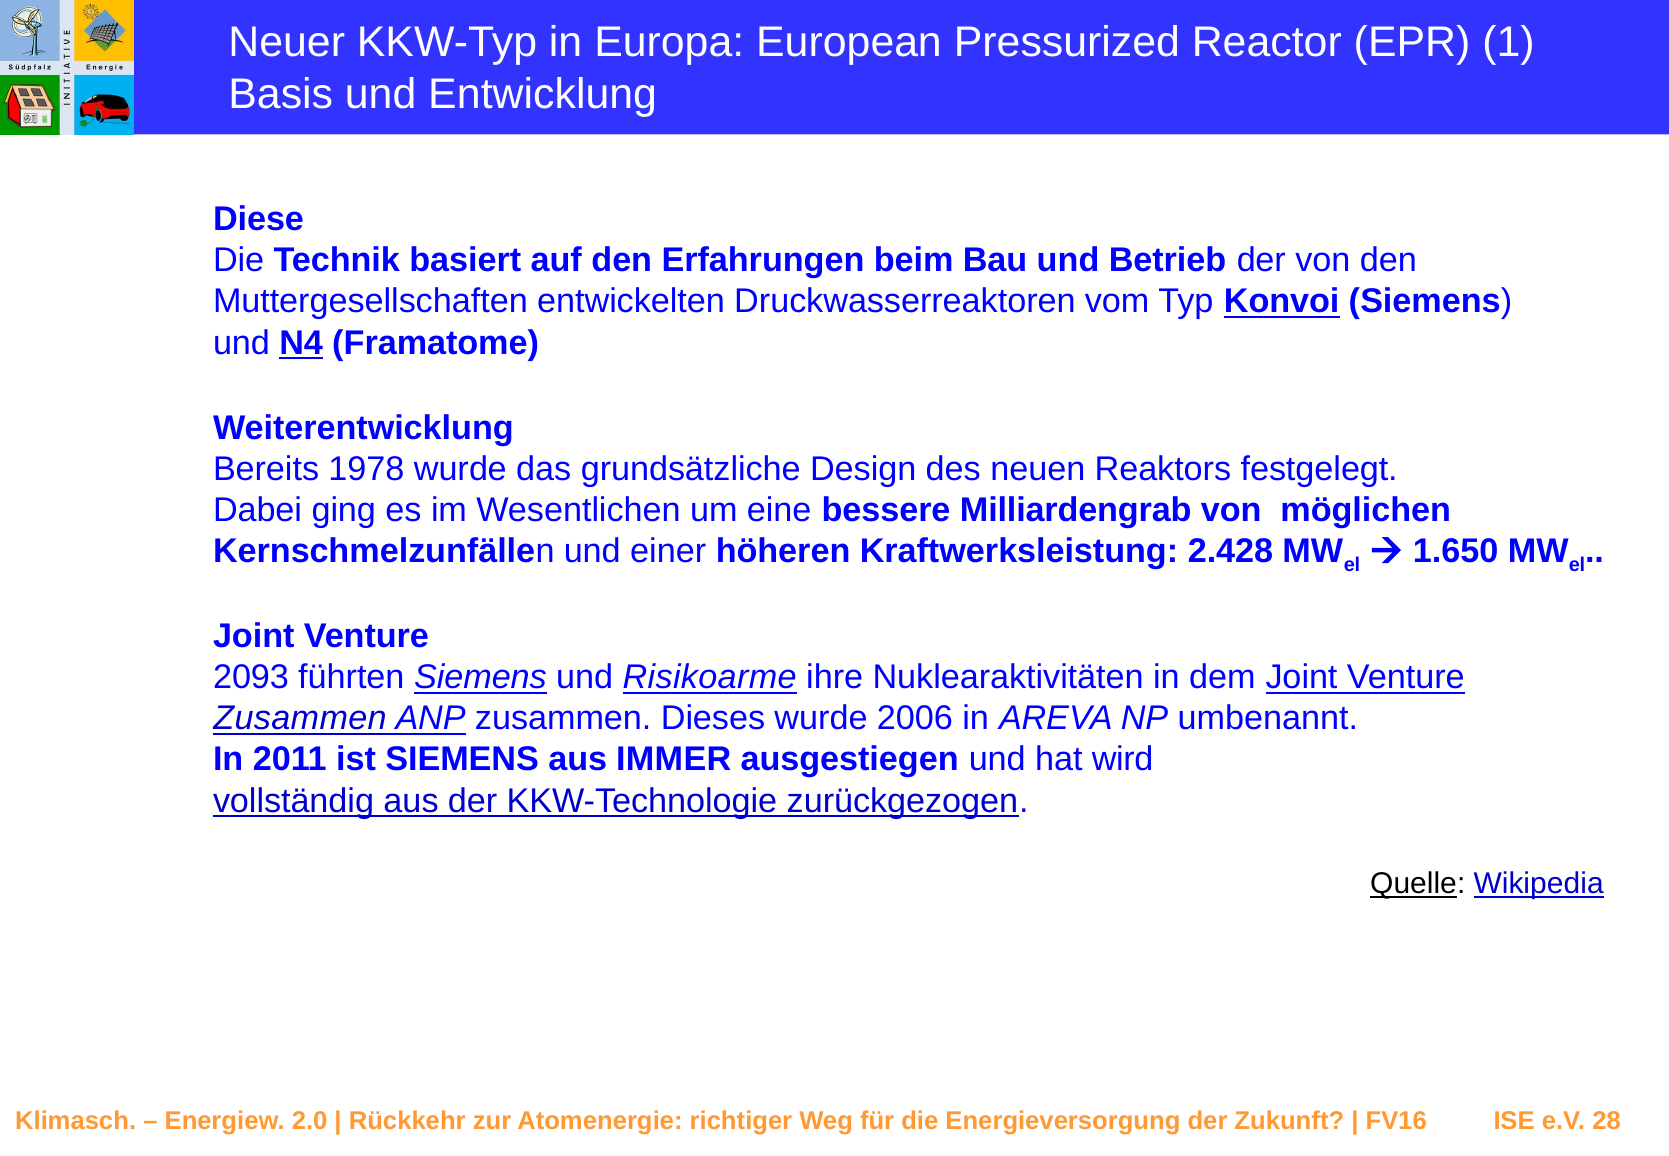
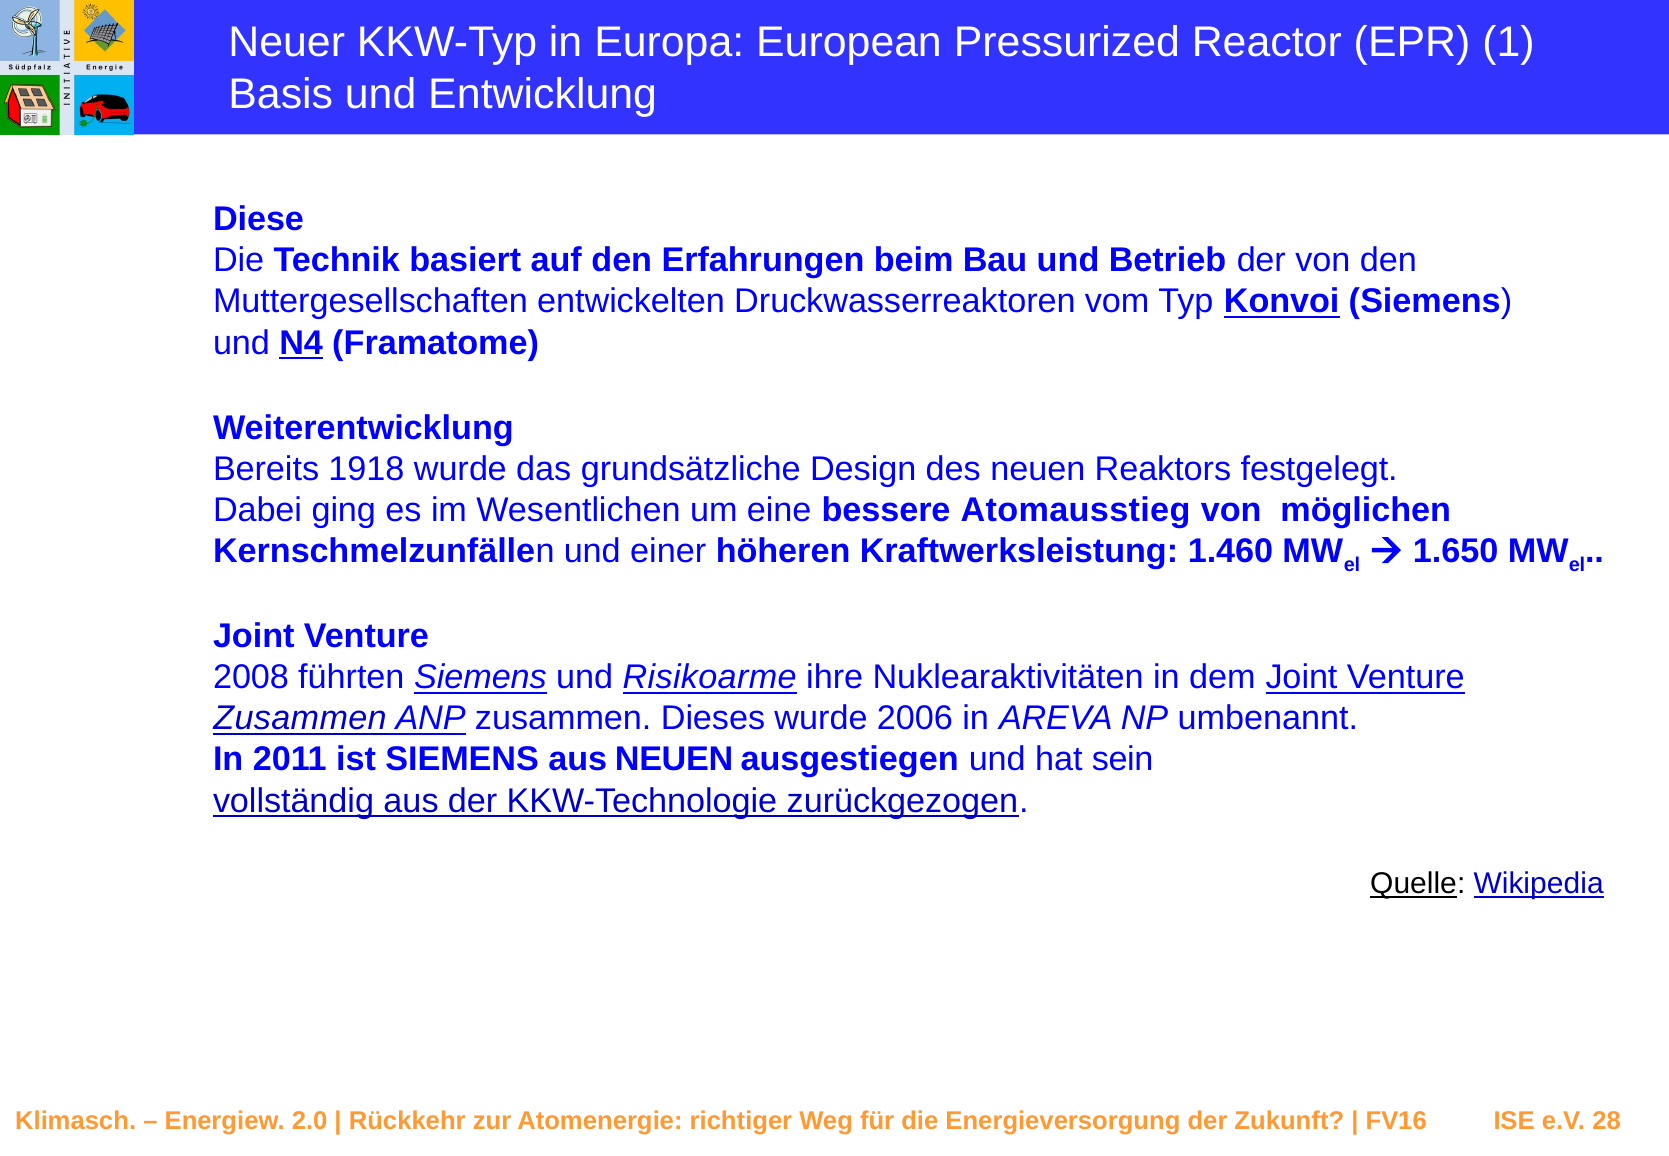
1978: 1978 -> 1918
Milliardengrab: Milliardengrab -> Atomausstieg
2.428: 2.428 -> 1.460
2093: 2093 -> 2008
aus IMMER: IMMER -> NEUEN
wird: wird -> sein
